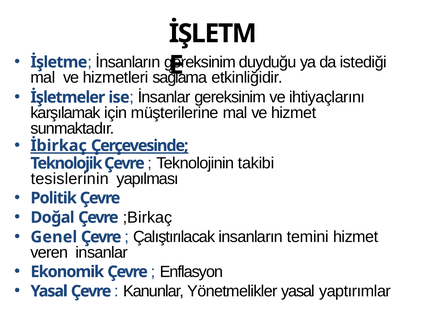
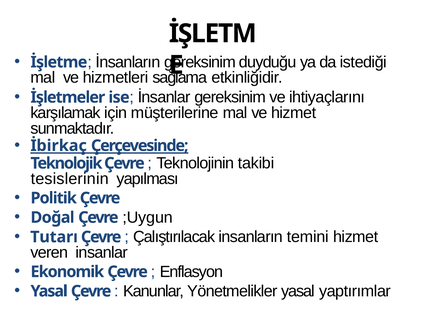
;Birkaç: ;Birkaç -> ;Uygun
Genel: Genel -> Tutarı
